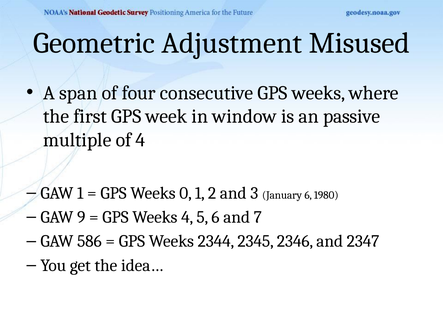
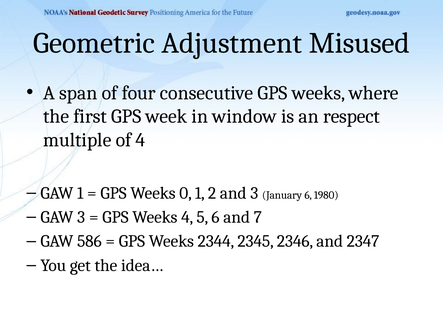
passive: passive -> respect
GAW 9: 9 -> 3
